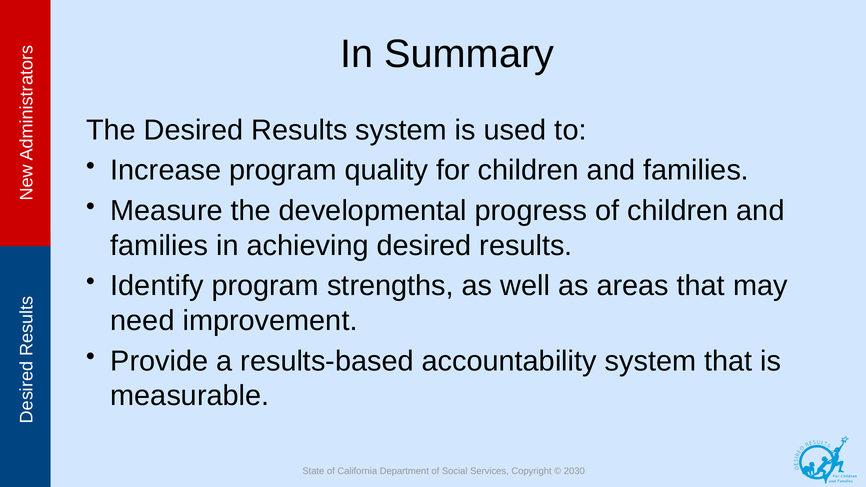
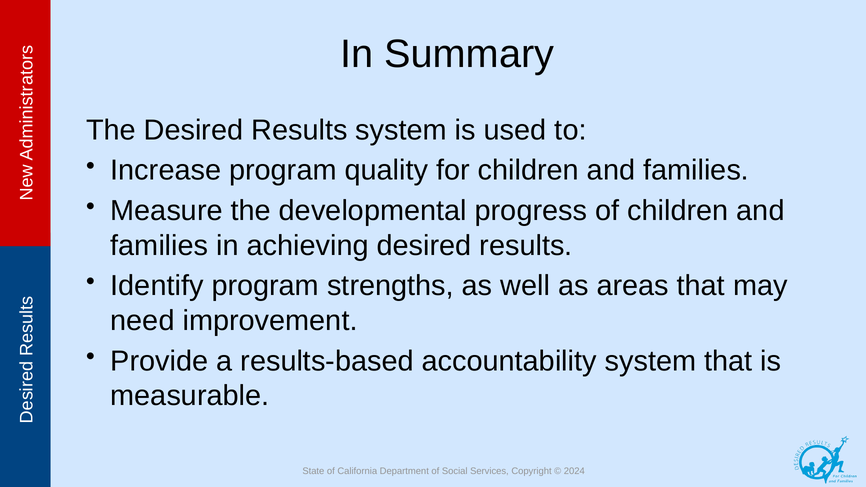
2030: 2030 -> 2024
